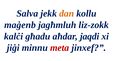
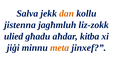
maġenb: maġenb -> jistenna
kalċi: kalċi -> ulied
jaqdi: jaqdi -> kitba
meta colour: red -> orange
